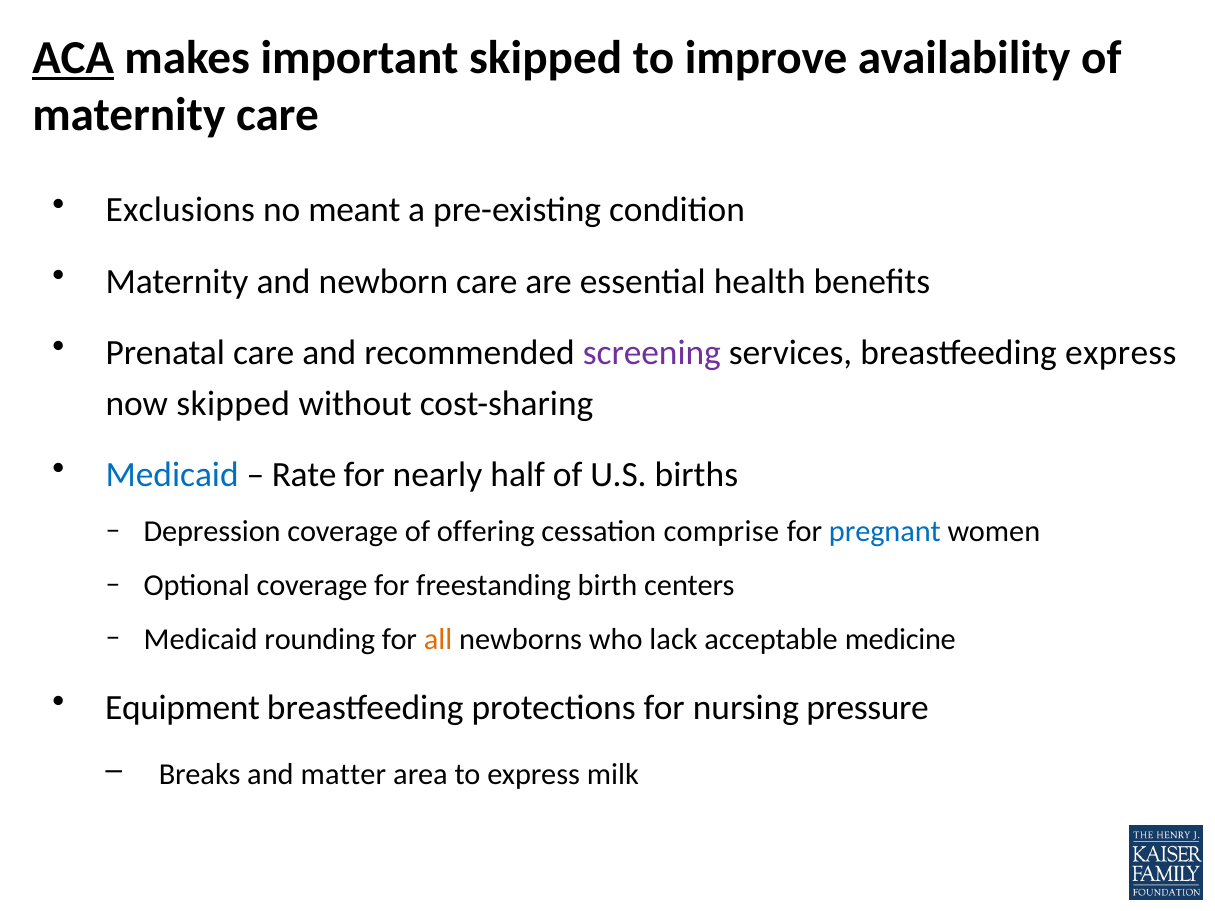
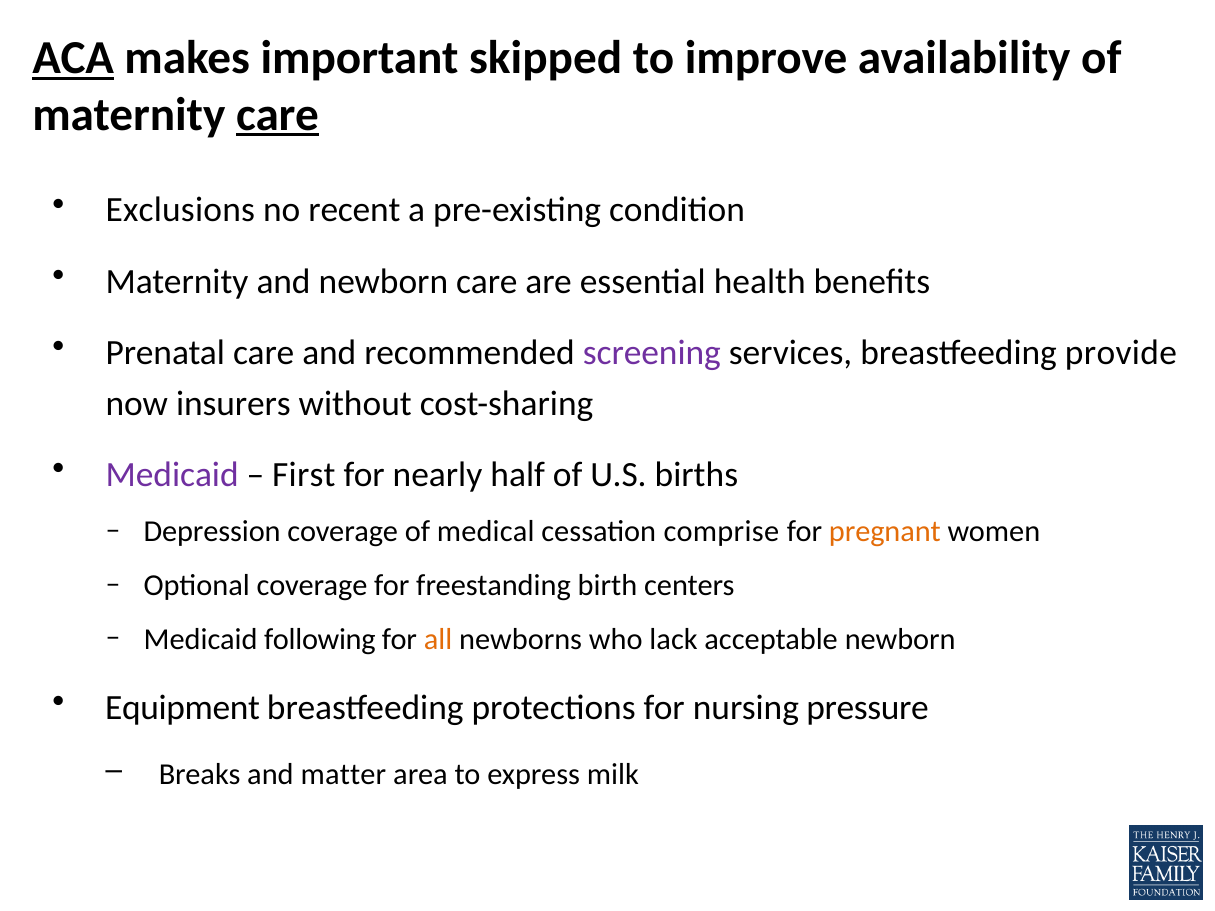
care at (277, 114) underline: none -> present
meant: meant -> recent
breastfeeding express: express -> provide
now skipped: skipped -> insurers
Medicaid at (172, 475) colour: blue -> purple
Rate: Rate -> First
offering: offering -> medical
pregnant colour: blue -> orange
rounding: rounding -> following
acceptable medicine: medicine -> newborn
